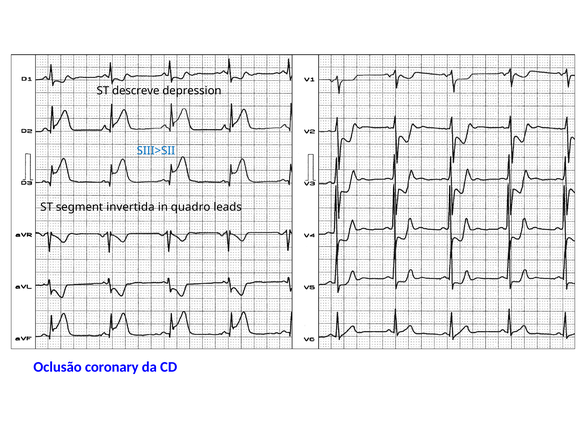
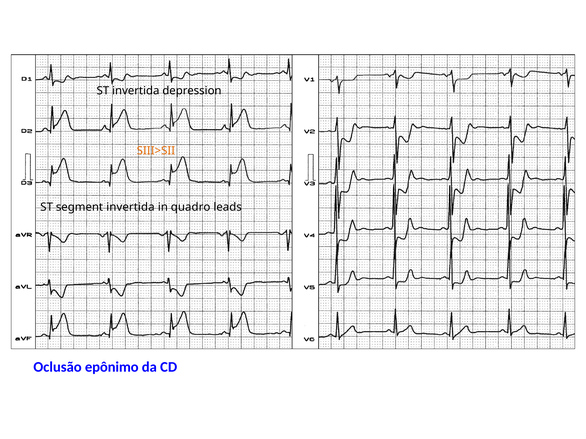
ST descreve: descreve -> invertida
SIII>SII colour: blue -> orange
coronary: coronary -> epônimo
